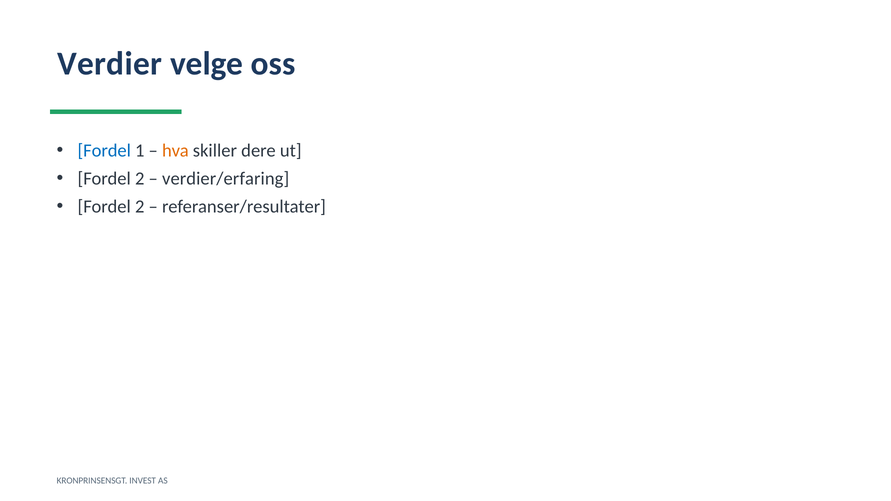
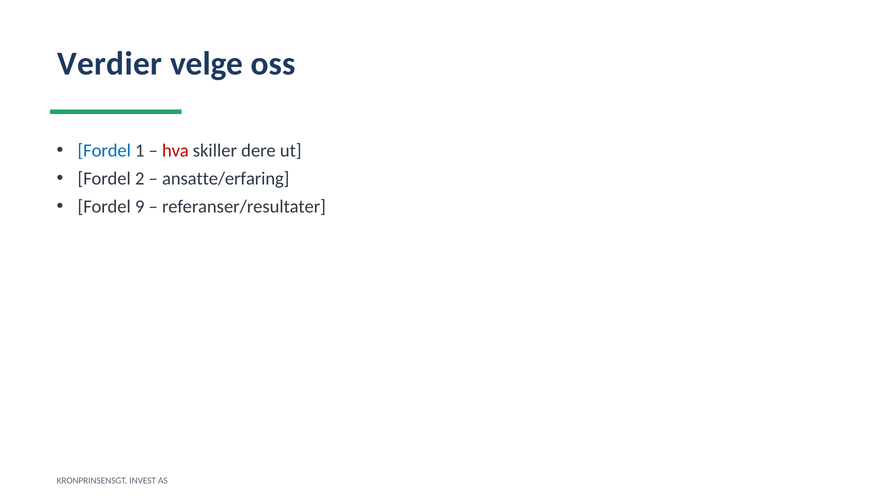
hva colour: orange -> red
verdier/erfaring: verdier/erfaring -> ansatte/erfaring
2 at (140, 207): 2 -> 9
